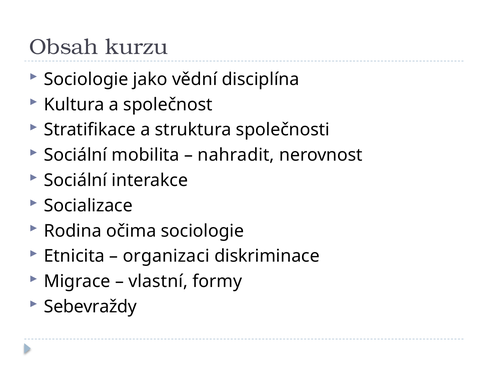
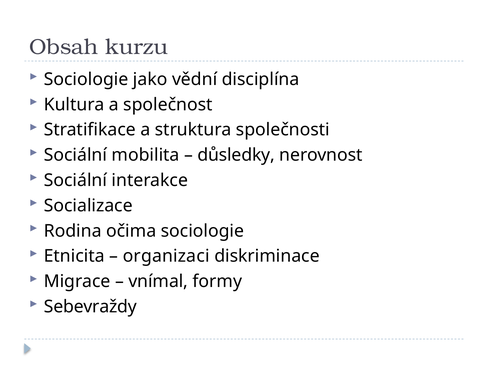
nahradit: nahradit -> důsledky
vlastní: vlastní -> vnímal
